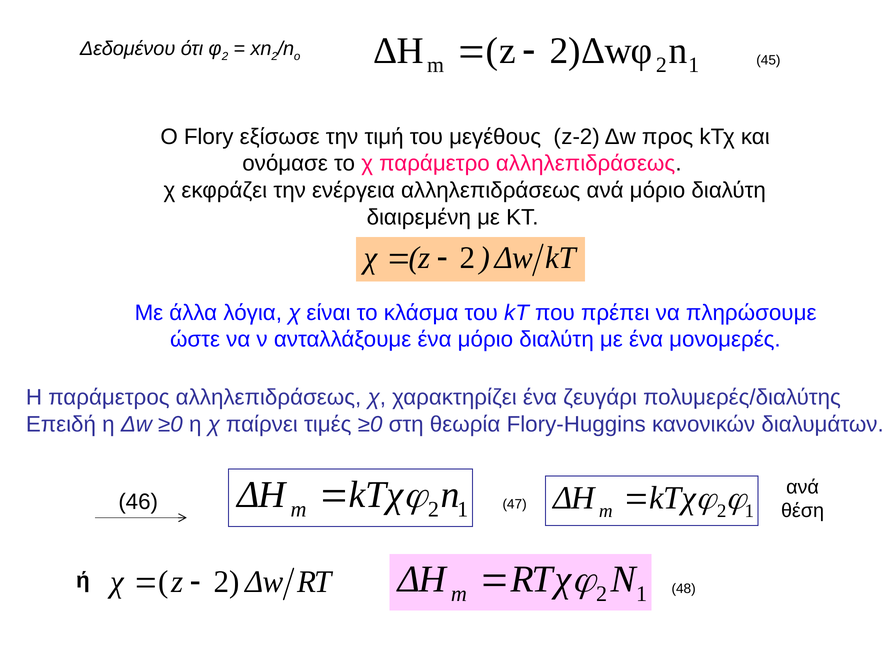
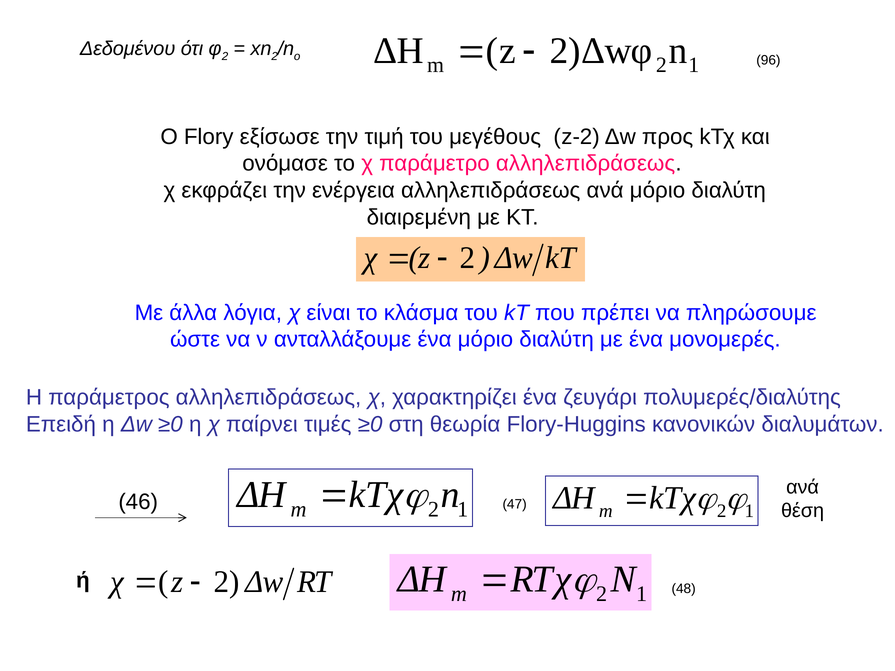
45: 45 -> 96
